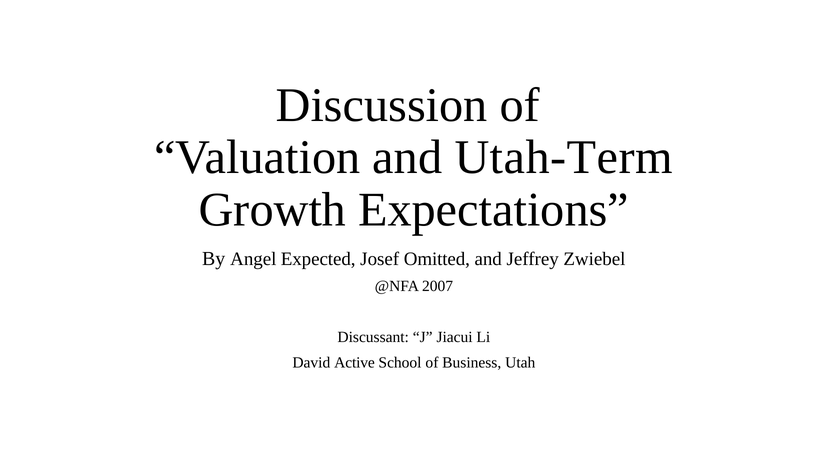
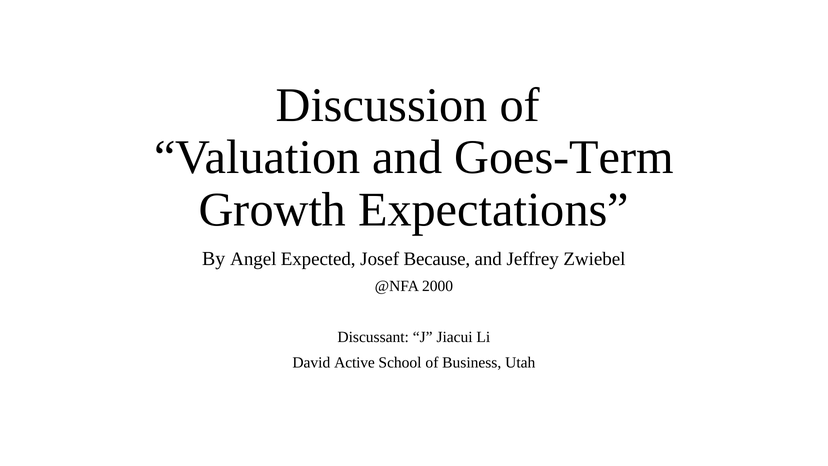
Utah-Term: Utah-Term -> Goes-Term
Omitted: Omitted -> Because
2007: 2007 -> 2000
